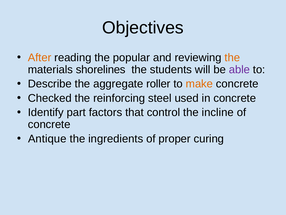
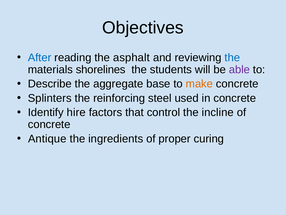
After colour: orange -> blue
popular: popular -> asphalt
the at (232, 57) colour: orange -> blue
roller: roller -> base
Checked: Checked -> Splinters
part: part -> hire
